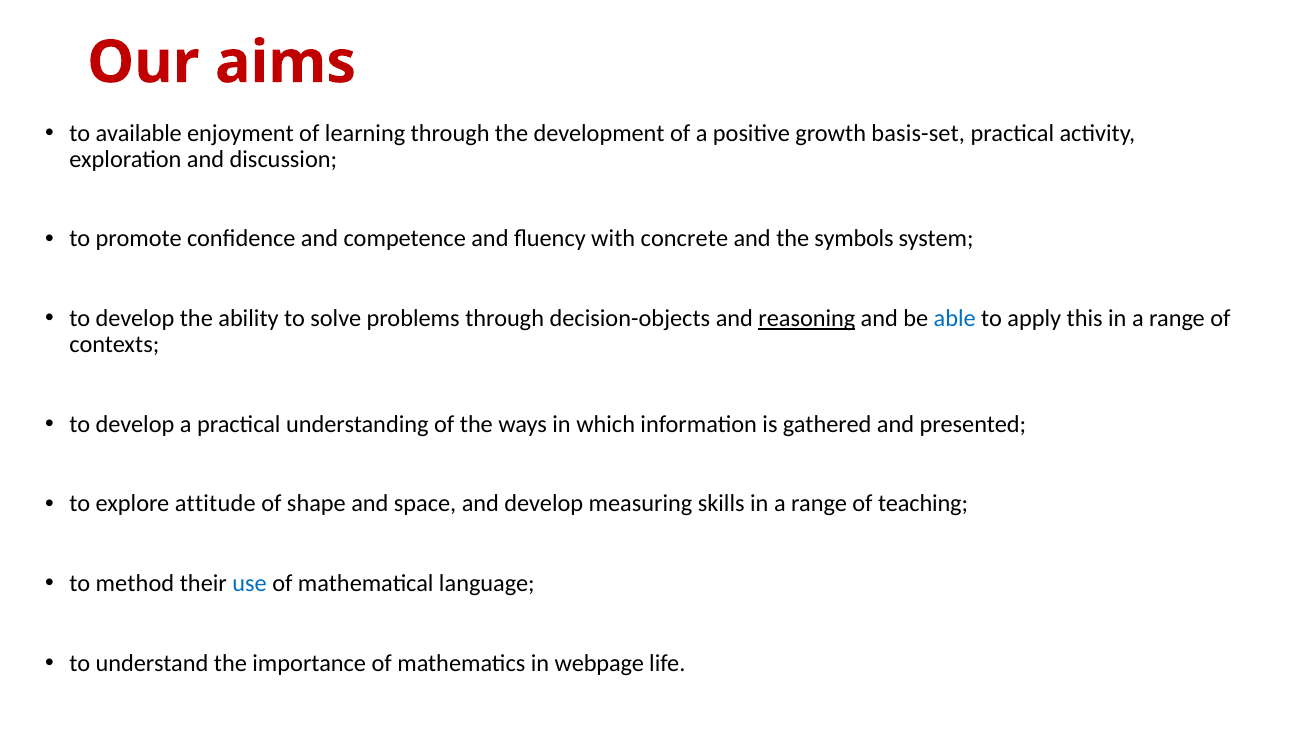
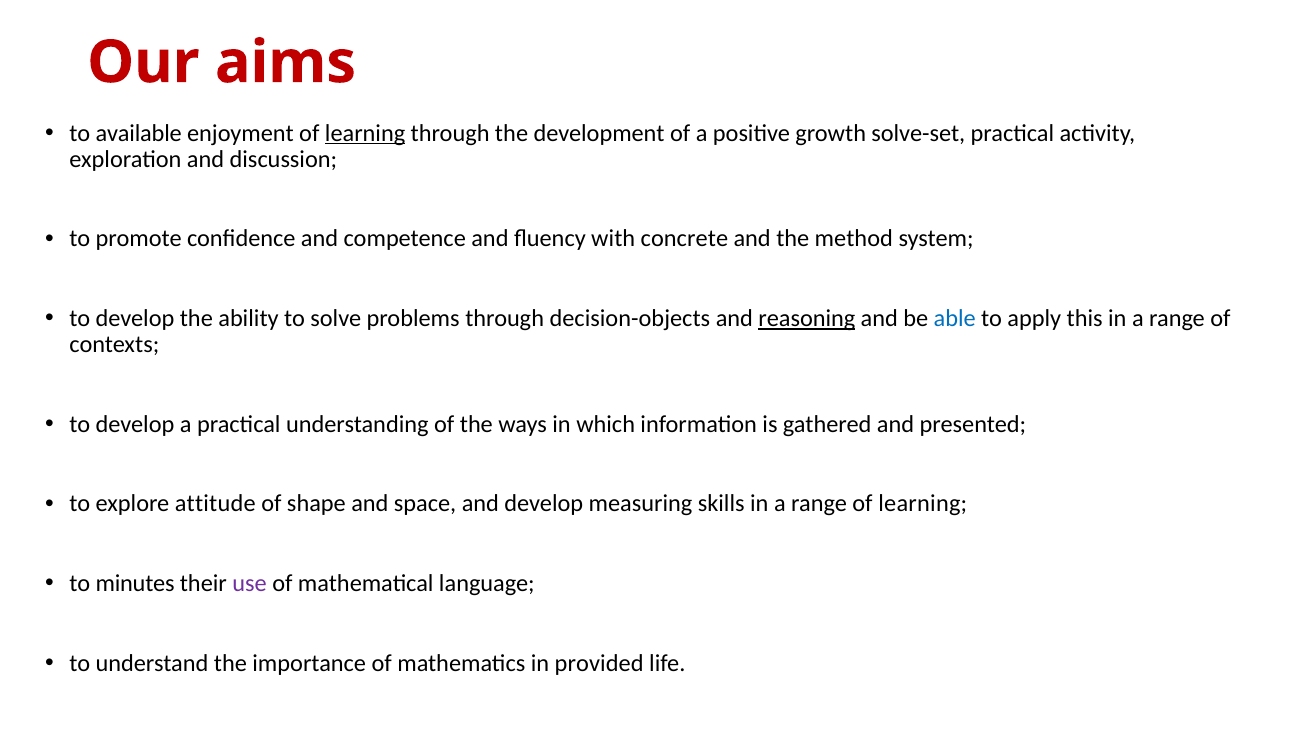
learning at (365, 133) underline: none -> present
basis-set: basis-set -> solve-set
symbols: symbols -> method
range of teaching: teaching -> learning
method: method -> minutes
use colour: blue -> purple
webpage: webpage -> provided
